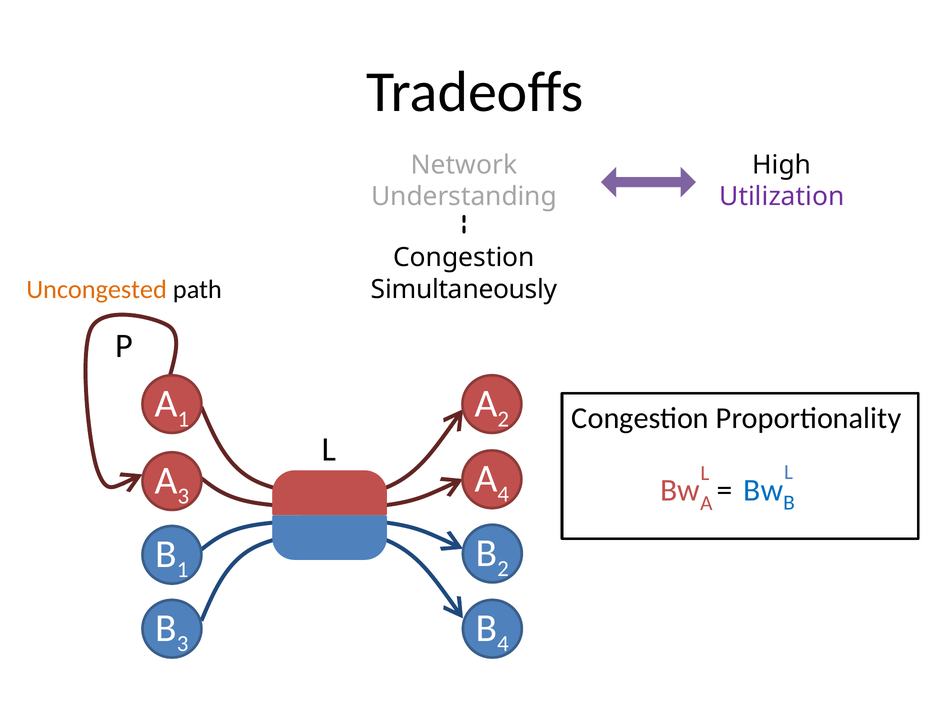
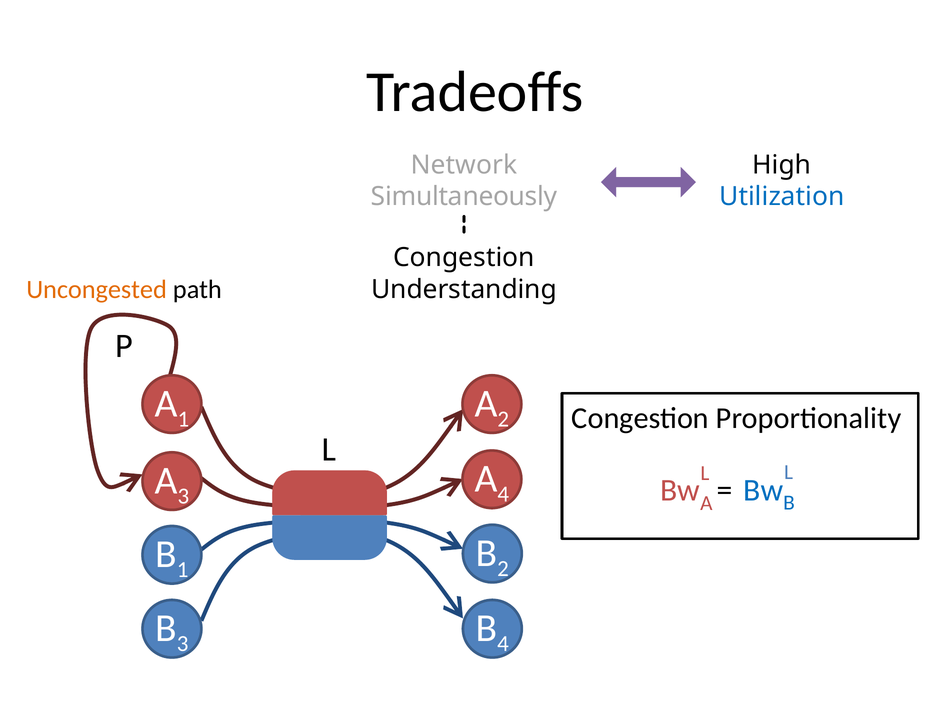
Utilization colour: purple -> blue
Understanding: Understanding -> Simultaneously
Simultaneously: Simultaneously -> Understanding
